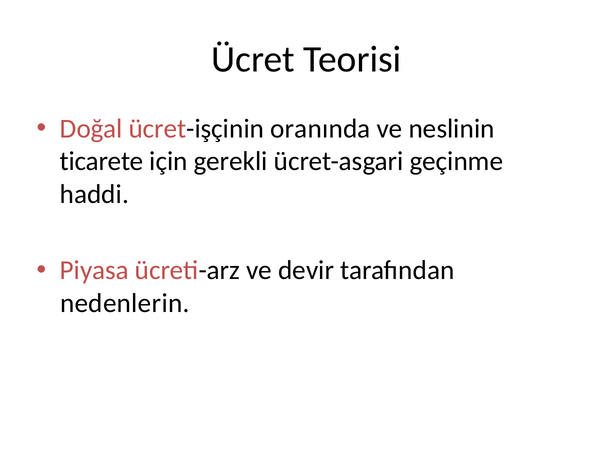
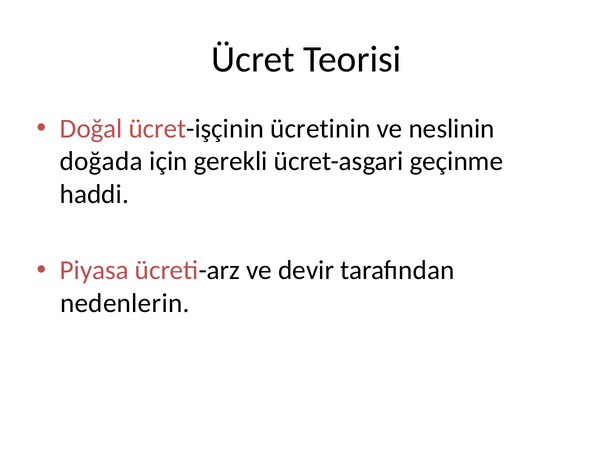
oranında: oranında -> ücretinin
ticarete: ticarete -> doğada
